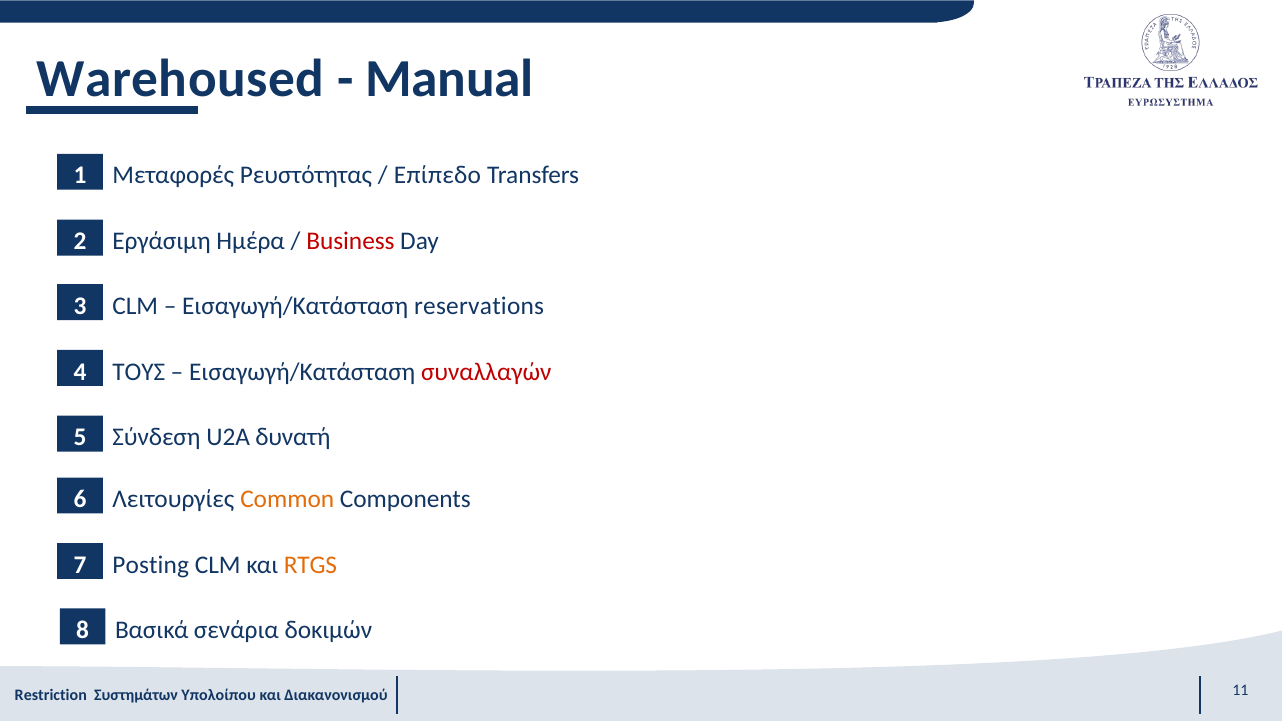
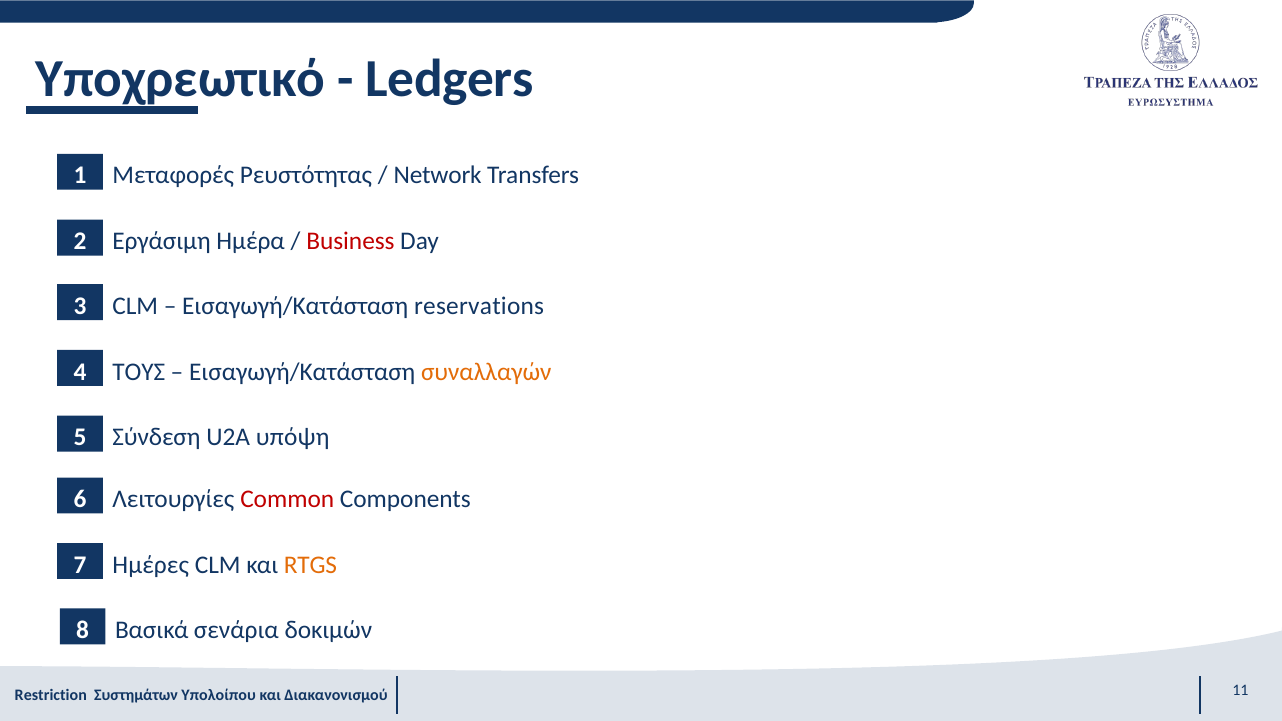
Warehoused: Warehoused -> Υποχρεωτικό
Manual: Manual -> Ledgers
Επίπεδο: Επίπεδο -> Network
συναλλαγών colour: red -> orange
δυνατή: δυνατή -> υπόψη
Common colour: orange -> red
Posting: Posting -> Ημέρες
